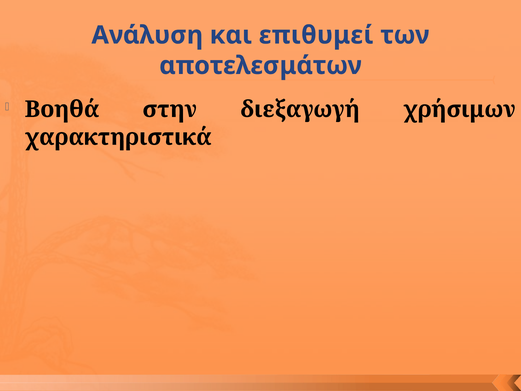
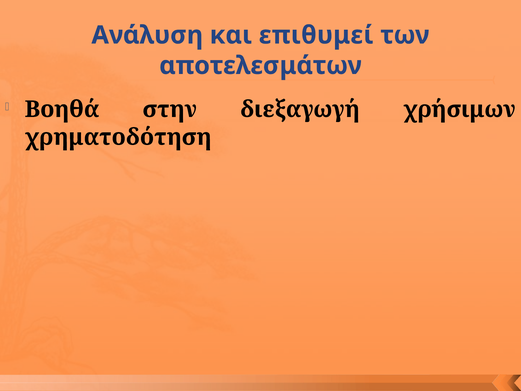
χαρακτηριστικά: χαρακτηριστικά -> χρηματοδότηση
